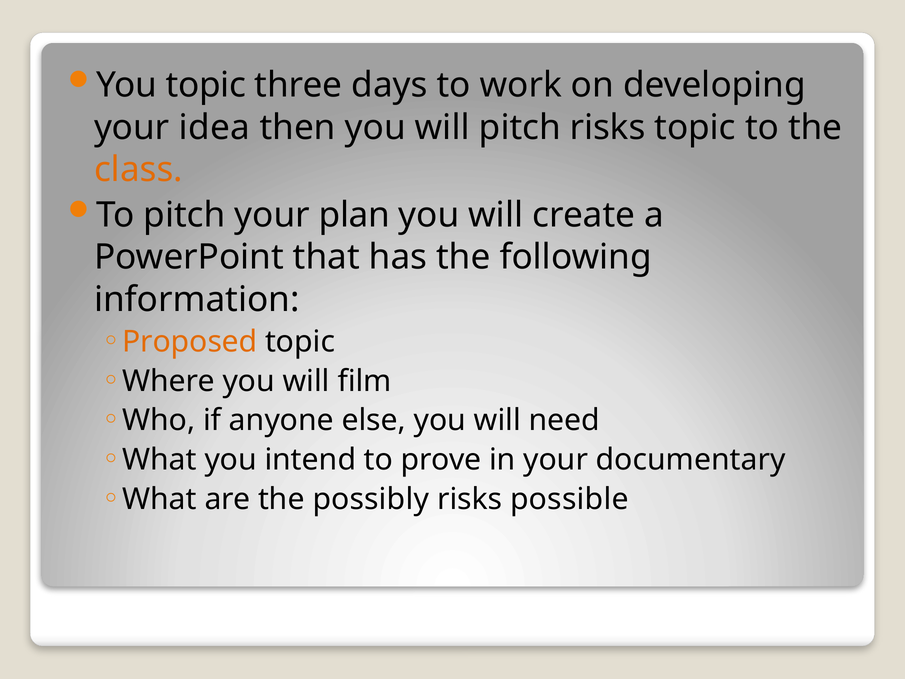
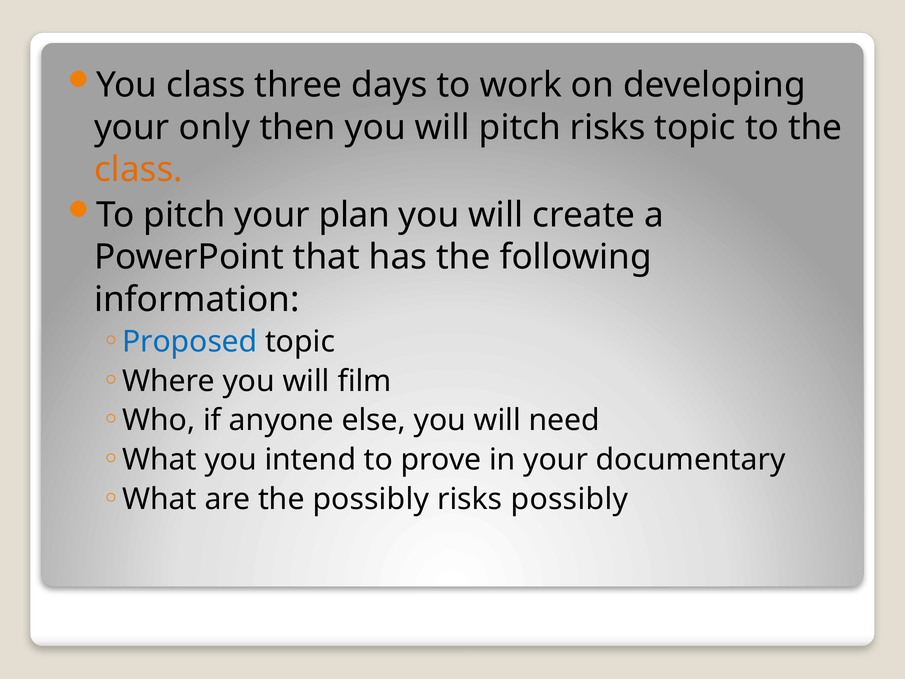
You topic: topic -> class
idea: idea -> only
Proposed colour: orange -> blue
risks possible: possible -> possibly
